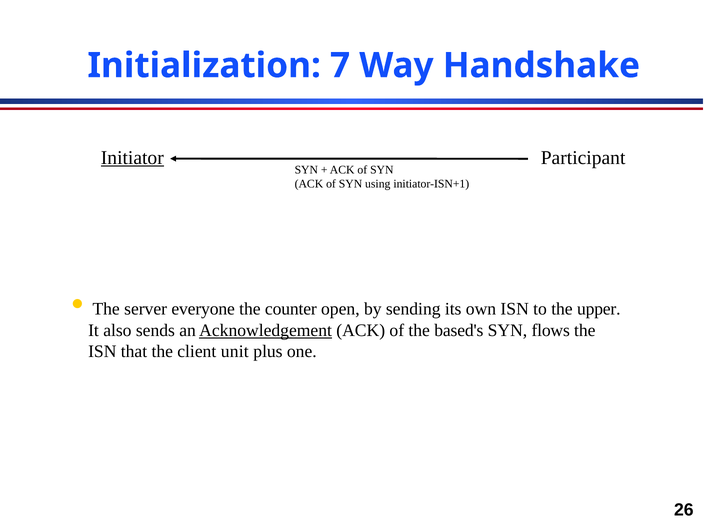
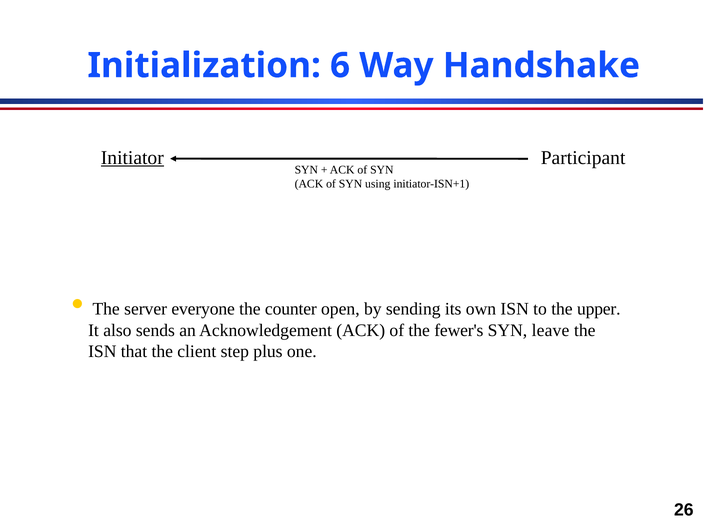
7: 7 -> 6
Acknowledgement underline: present -> none
based's: based's -> fewer's
flows: flows -> leave
unit: unit -> step
